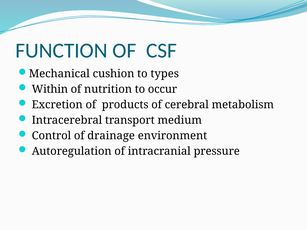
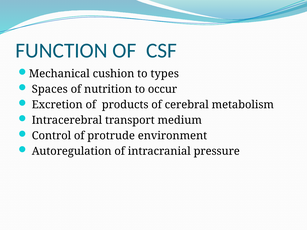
Within: Within -> Spaces
drainage: drainage -> protrude
